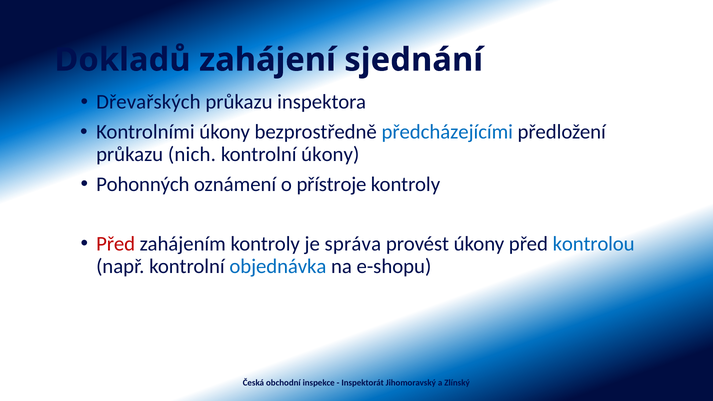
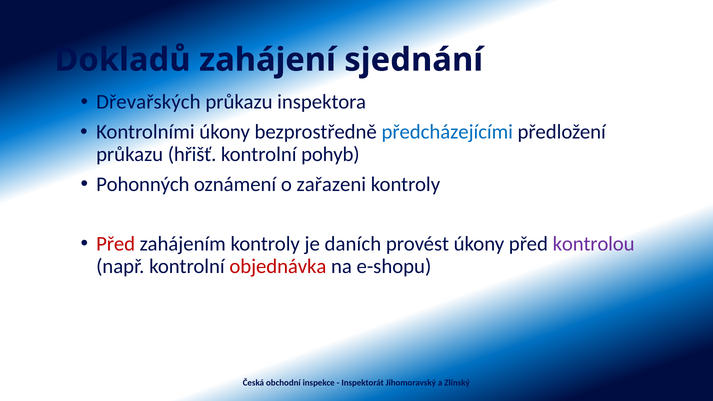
nich: nich -> hřišť
kontrolní úkony: úkony -> pohyb
přístroje: přístroje -> zařazeni
správa: správa -> daních
kontrolou colour: blue -> purple
objednávka colour: blue -> red
